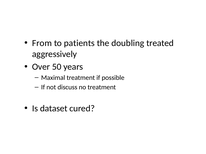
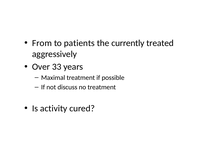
doubling: doubling -> currently
50: 50 -> 33
dataset: dataset -> activity
